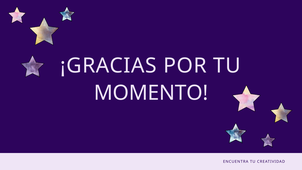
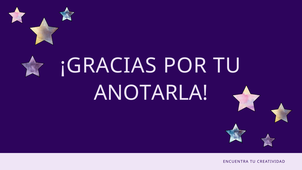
MOMENTO: MOMENTO -> ANOTARLA
